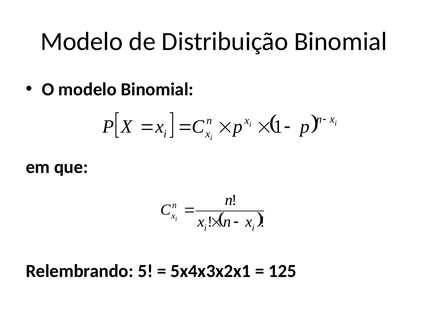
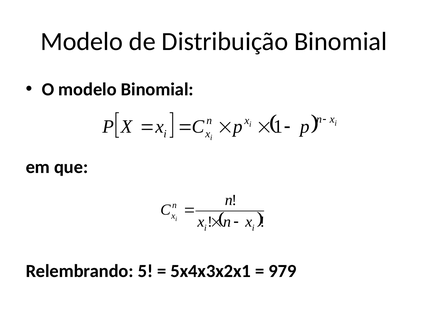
125: 125 -> 979
